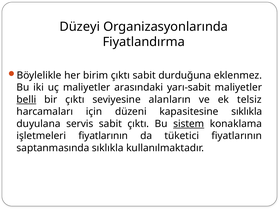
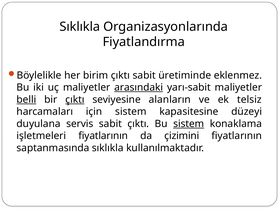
Düzeyi at (80, 27): Düzeyi -> Sıklıkla
durduğuna: durduğuna -> üretiminde
arasındaki underline: none -> present
çıktı at (75, 100) underline: none -> present
için düzeni: düzeni -> sistem
kapasitesine sıklıkla: sıklıkla -> düzeyi
tüketici: tüketici -> çizimini
